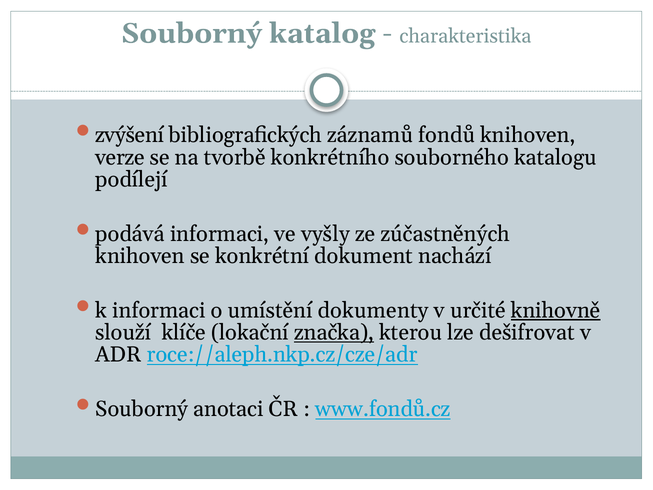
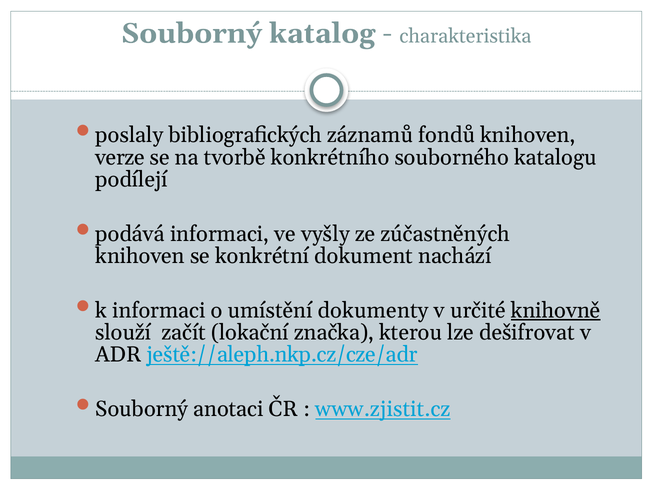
zvýšení: zvýšení -> poslaly
klíče: klíče -> začít
značka underline: present -> none
roce://aleph.nkp.cz/cze/adr: roce://aleph.nkp.cz/cze/adr -> ještě://aleph.nkp.cz/cze/adr
www.fondů.cz: www.fondů.cz -> www.zjistit.cz
